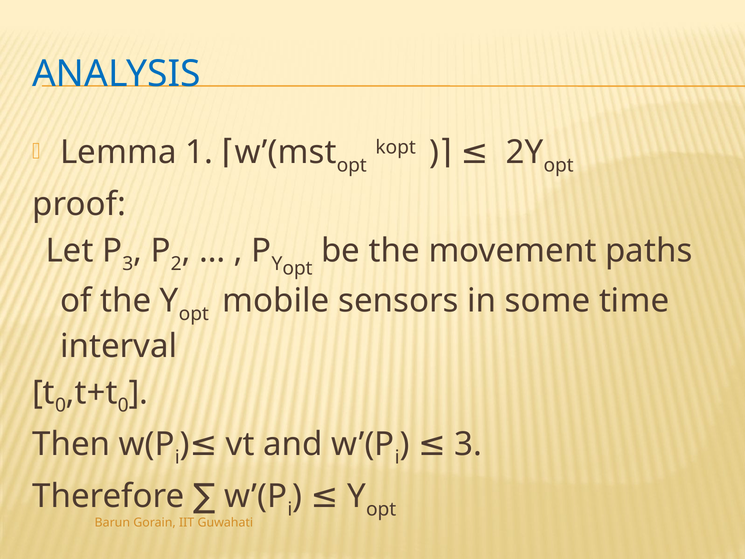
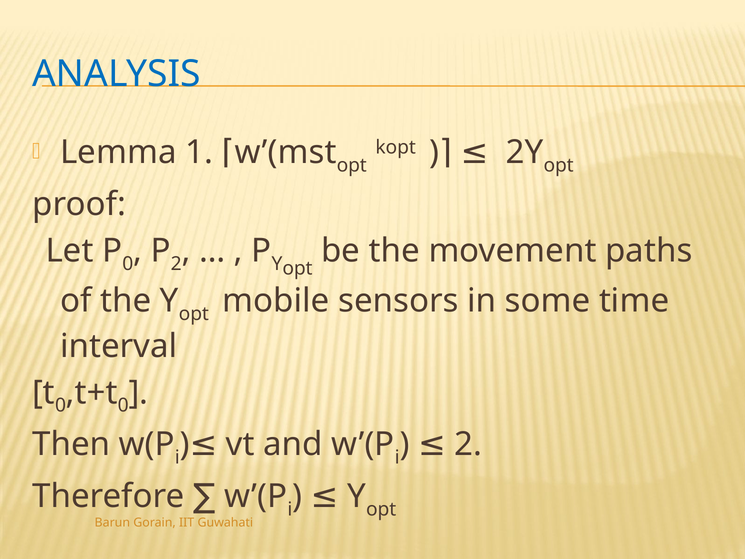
3 at (128, 264): 3 -> 0
3 at (468, 444): 3 -> 2
